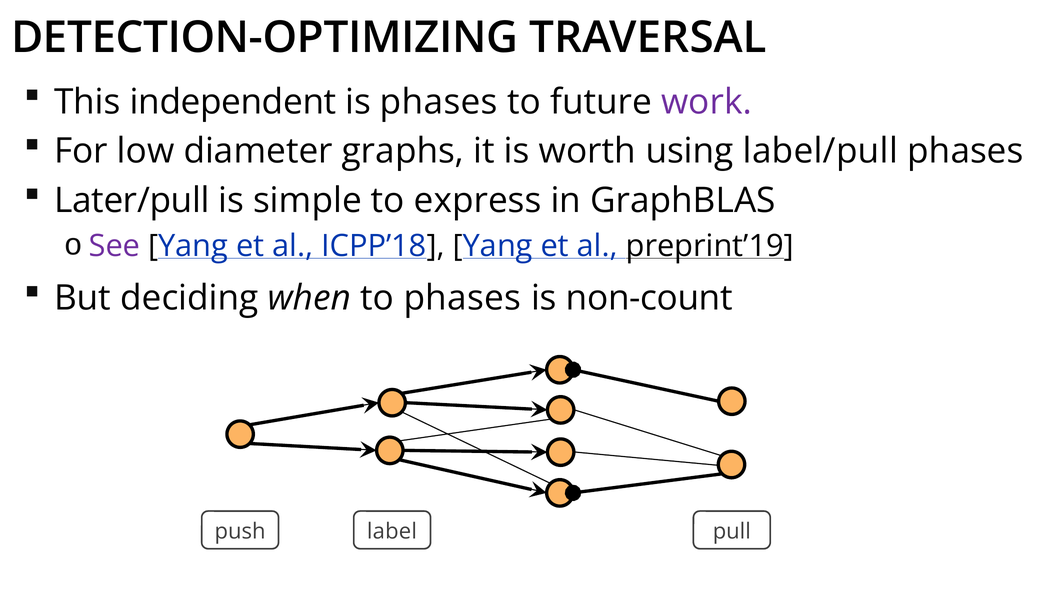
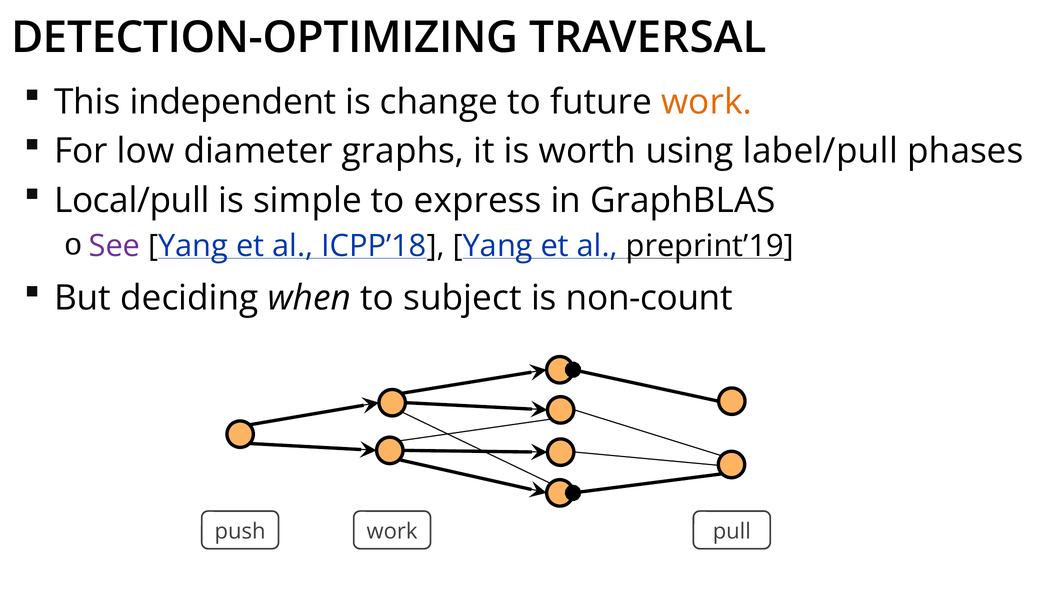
is phases: phases -> change
work at (706, 102) colour: purple -> orange
Later/pull: Later/pull -> Local/pull
to phases: phases -> subject
push label: label -> work
